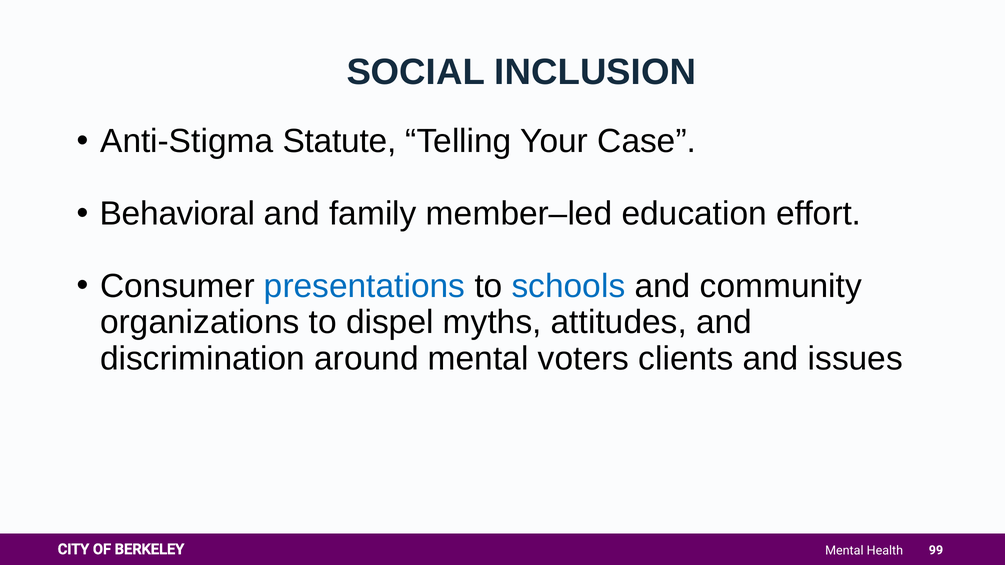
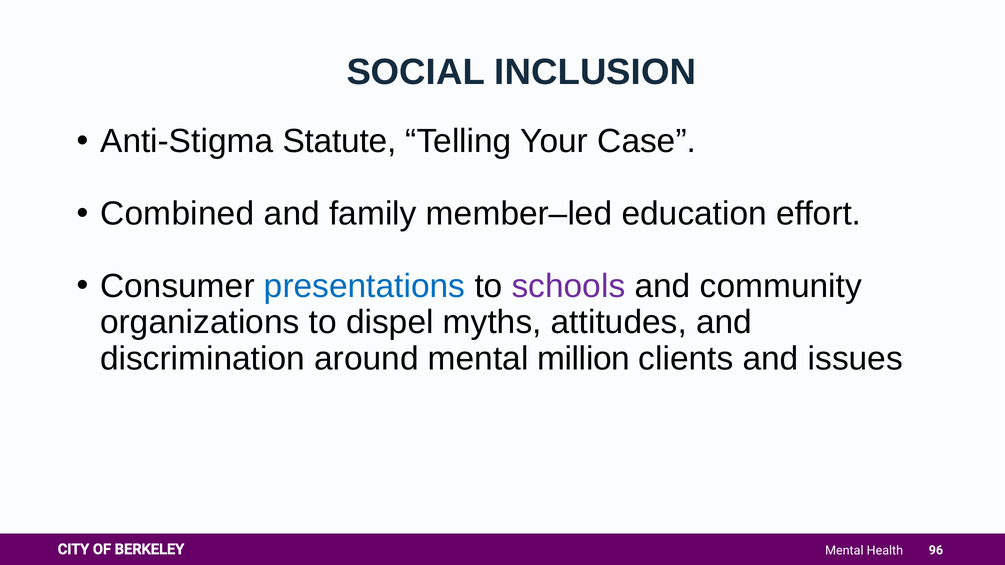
Behavioral: Behavioral -> Combined
schools colour: blue -> purple
voters: voters -> million
99: 99 -> 96
